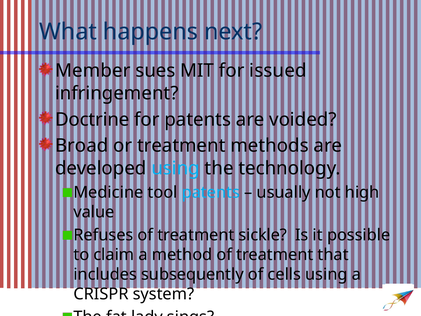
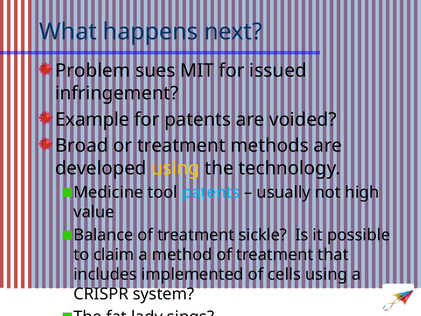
Member: Member -> Problem
Doctrine: Doctrine -> Example
using at (176, 168) colour: light blue -> yellow
Refuses: Refuses -> Balance
subsequently: subsequently -> implemented
